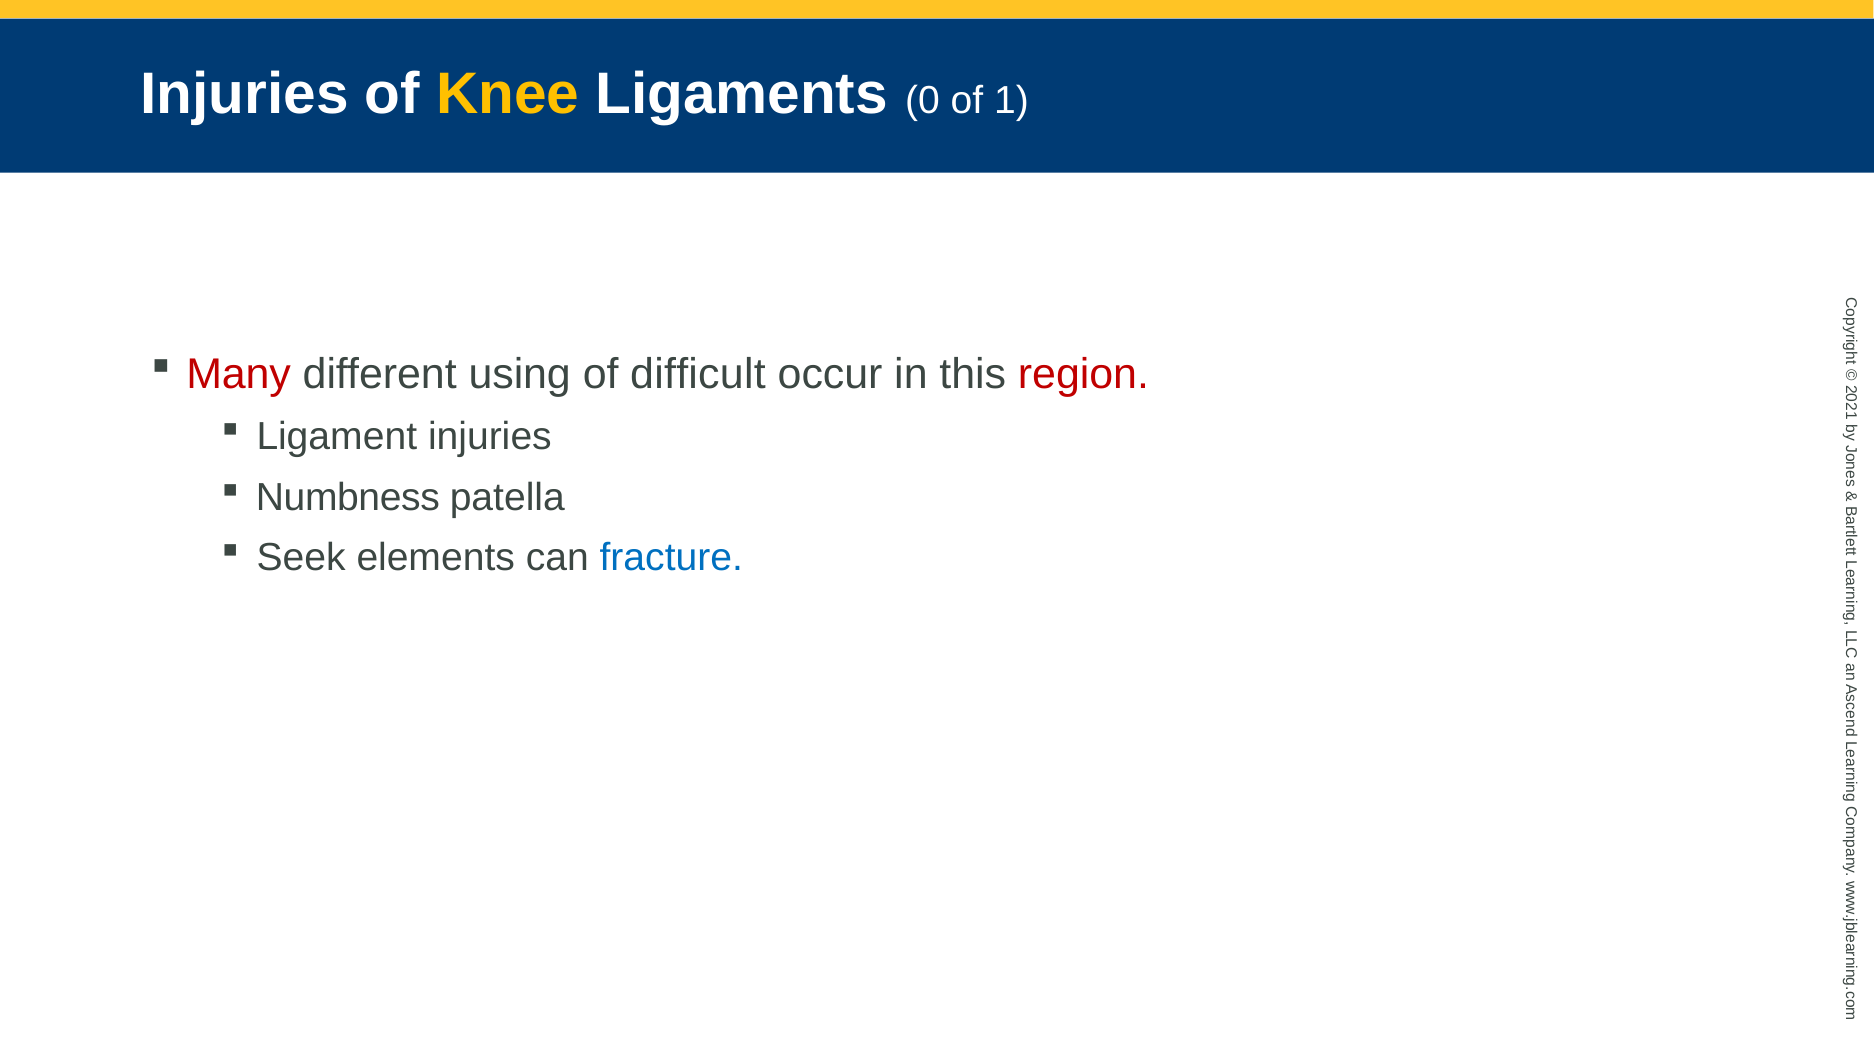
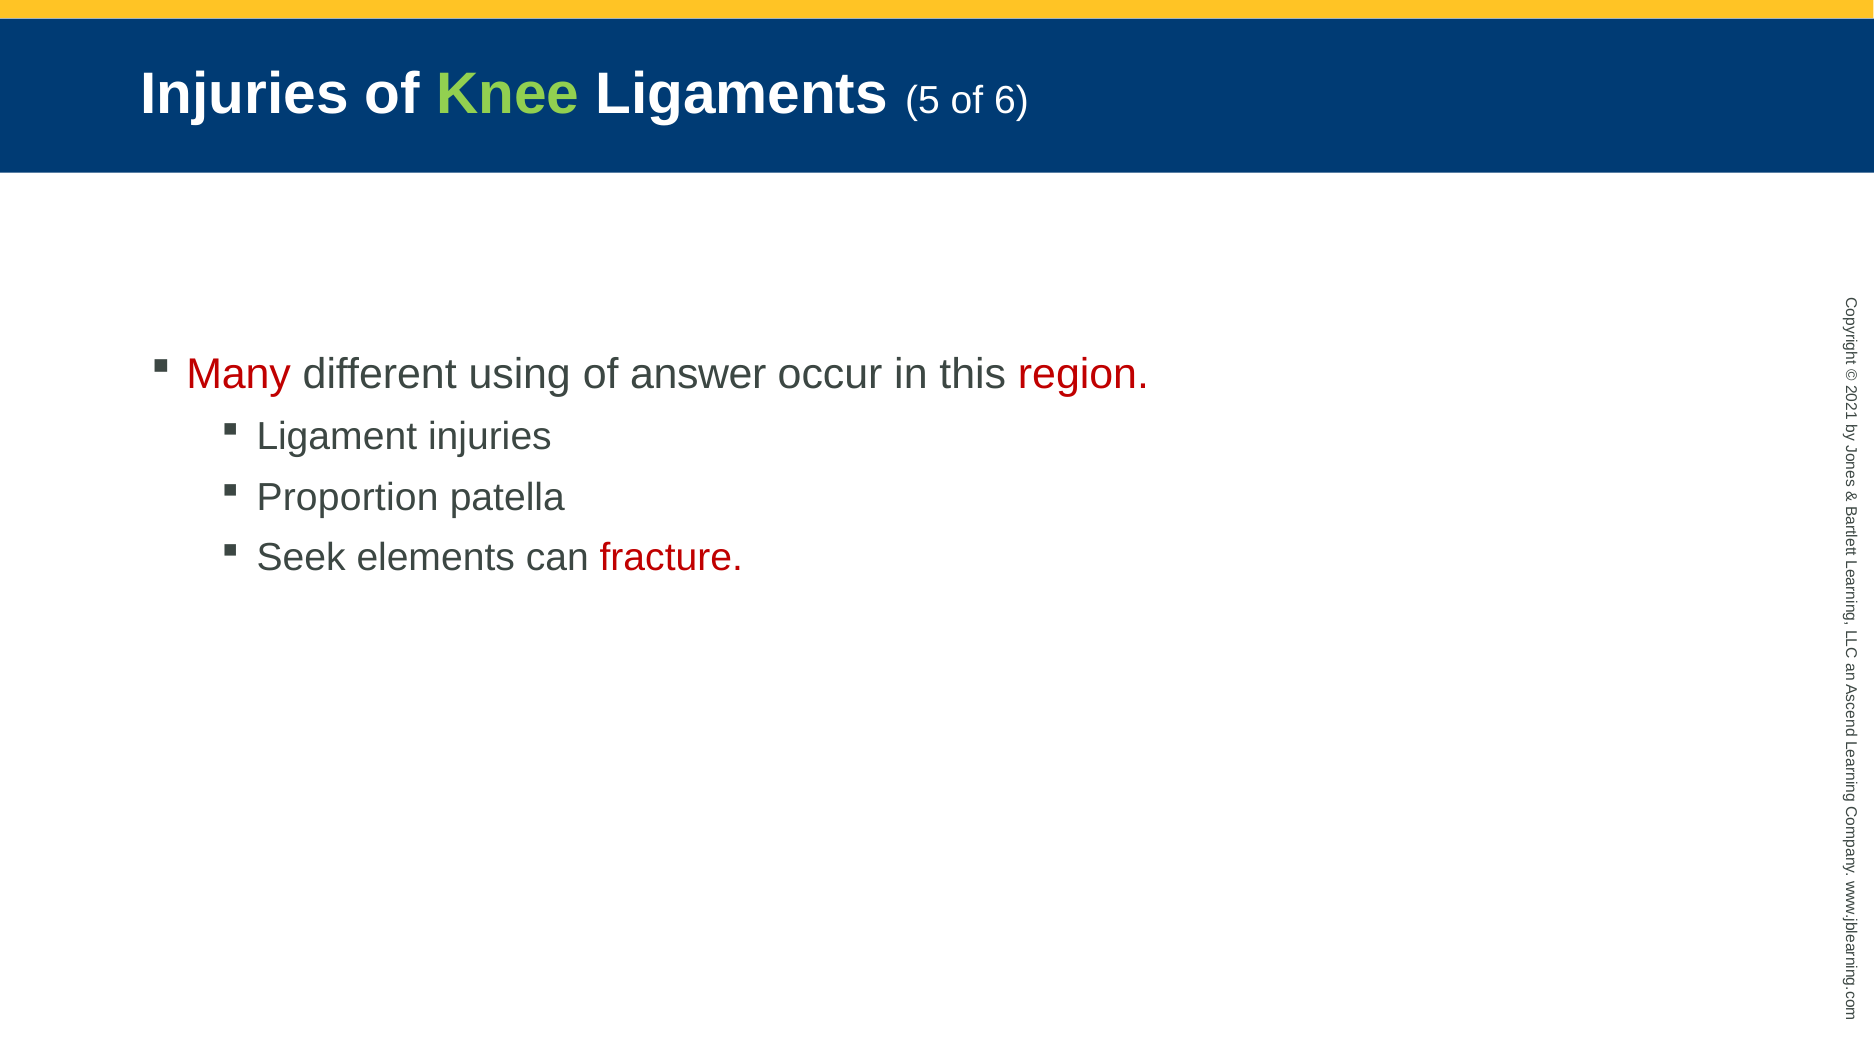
Knee colour: yellow -> light green
Ligaments 0: 0 -> 5
of 1: 1 -> 6
difficult: difficult -> answer
Numbness: Numbness -> Proportion
fracture colour: blue -> red
